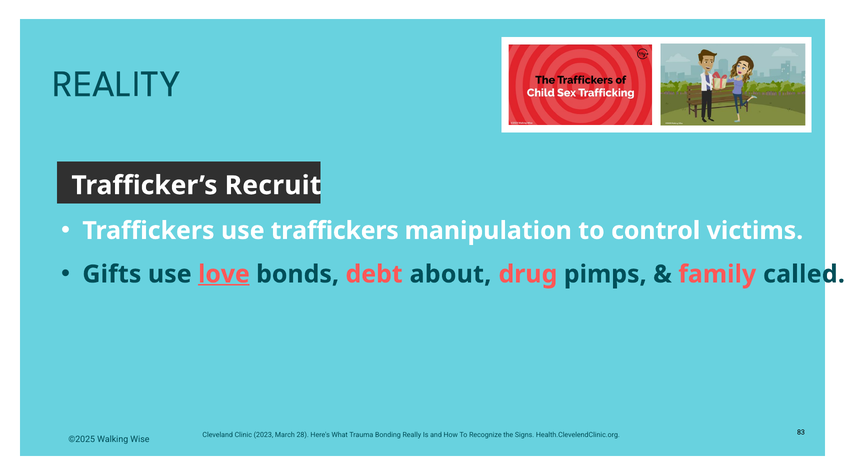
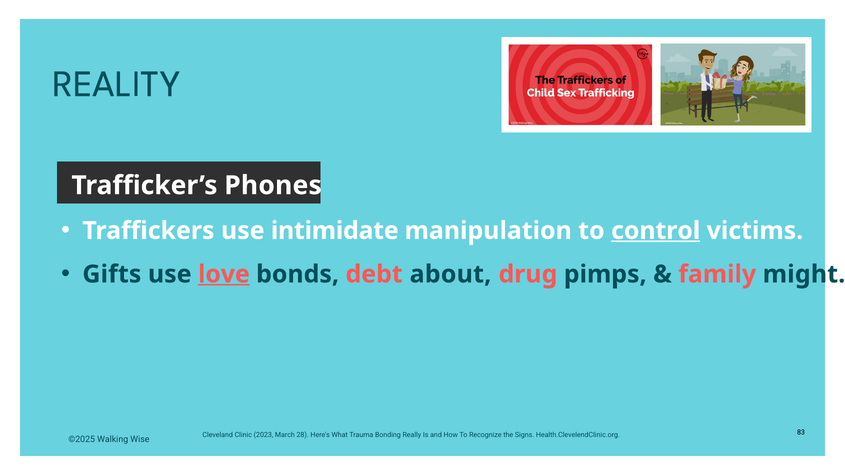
Recruit: Recruit -> Phones
use traffickers: traffickers -> intimidate
control underline: none -> present
called: called -> might
